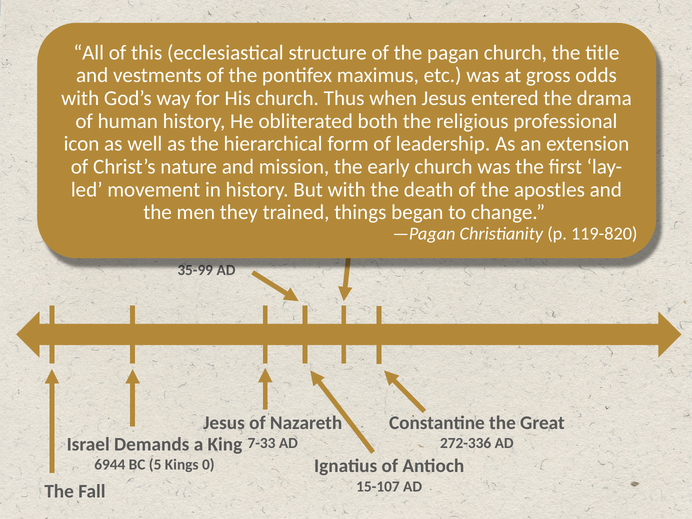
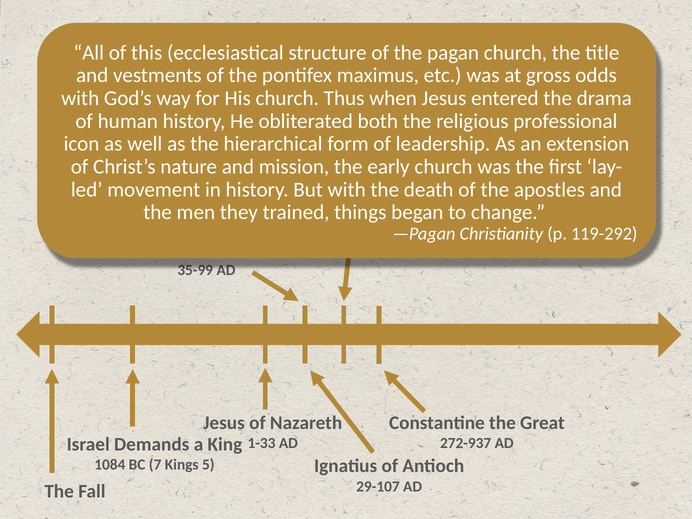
119-820: 119-820 -> 119-292
7-33: 7-33 -> 1-33
272-336: 272-336 -> 272-937
6944: 6944 -> 1084
5: 5 -> 7
0: 0 -> 5
15-107: 15-107 -> 29-107
